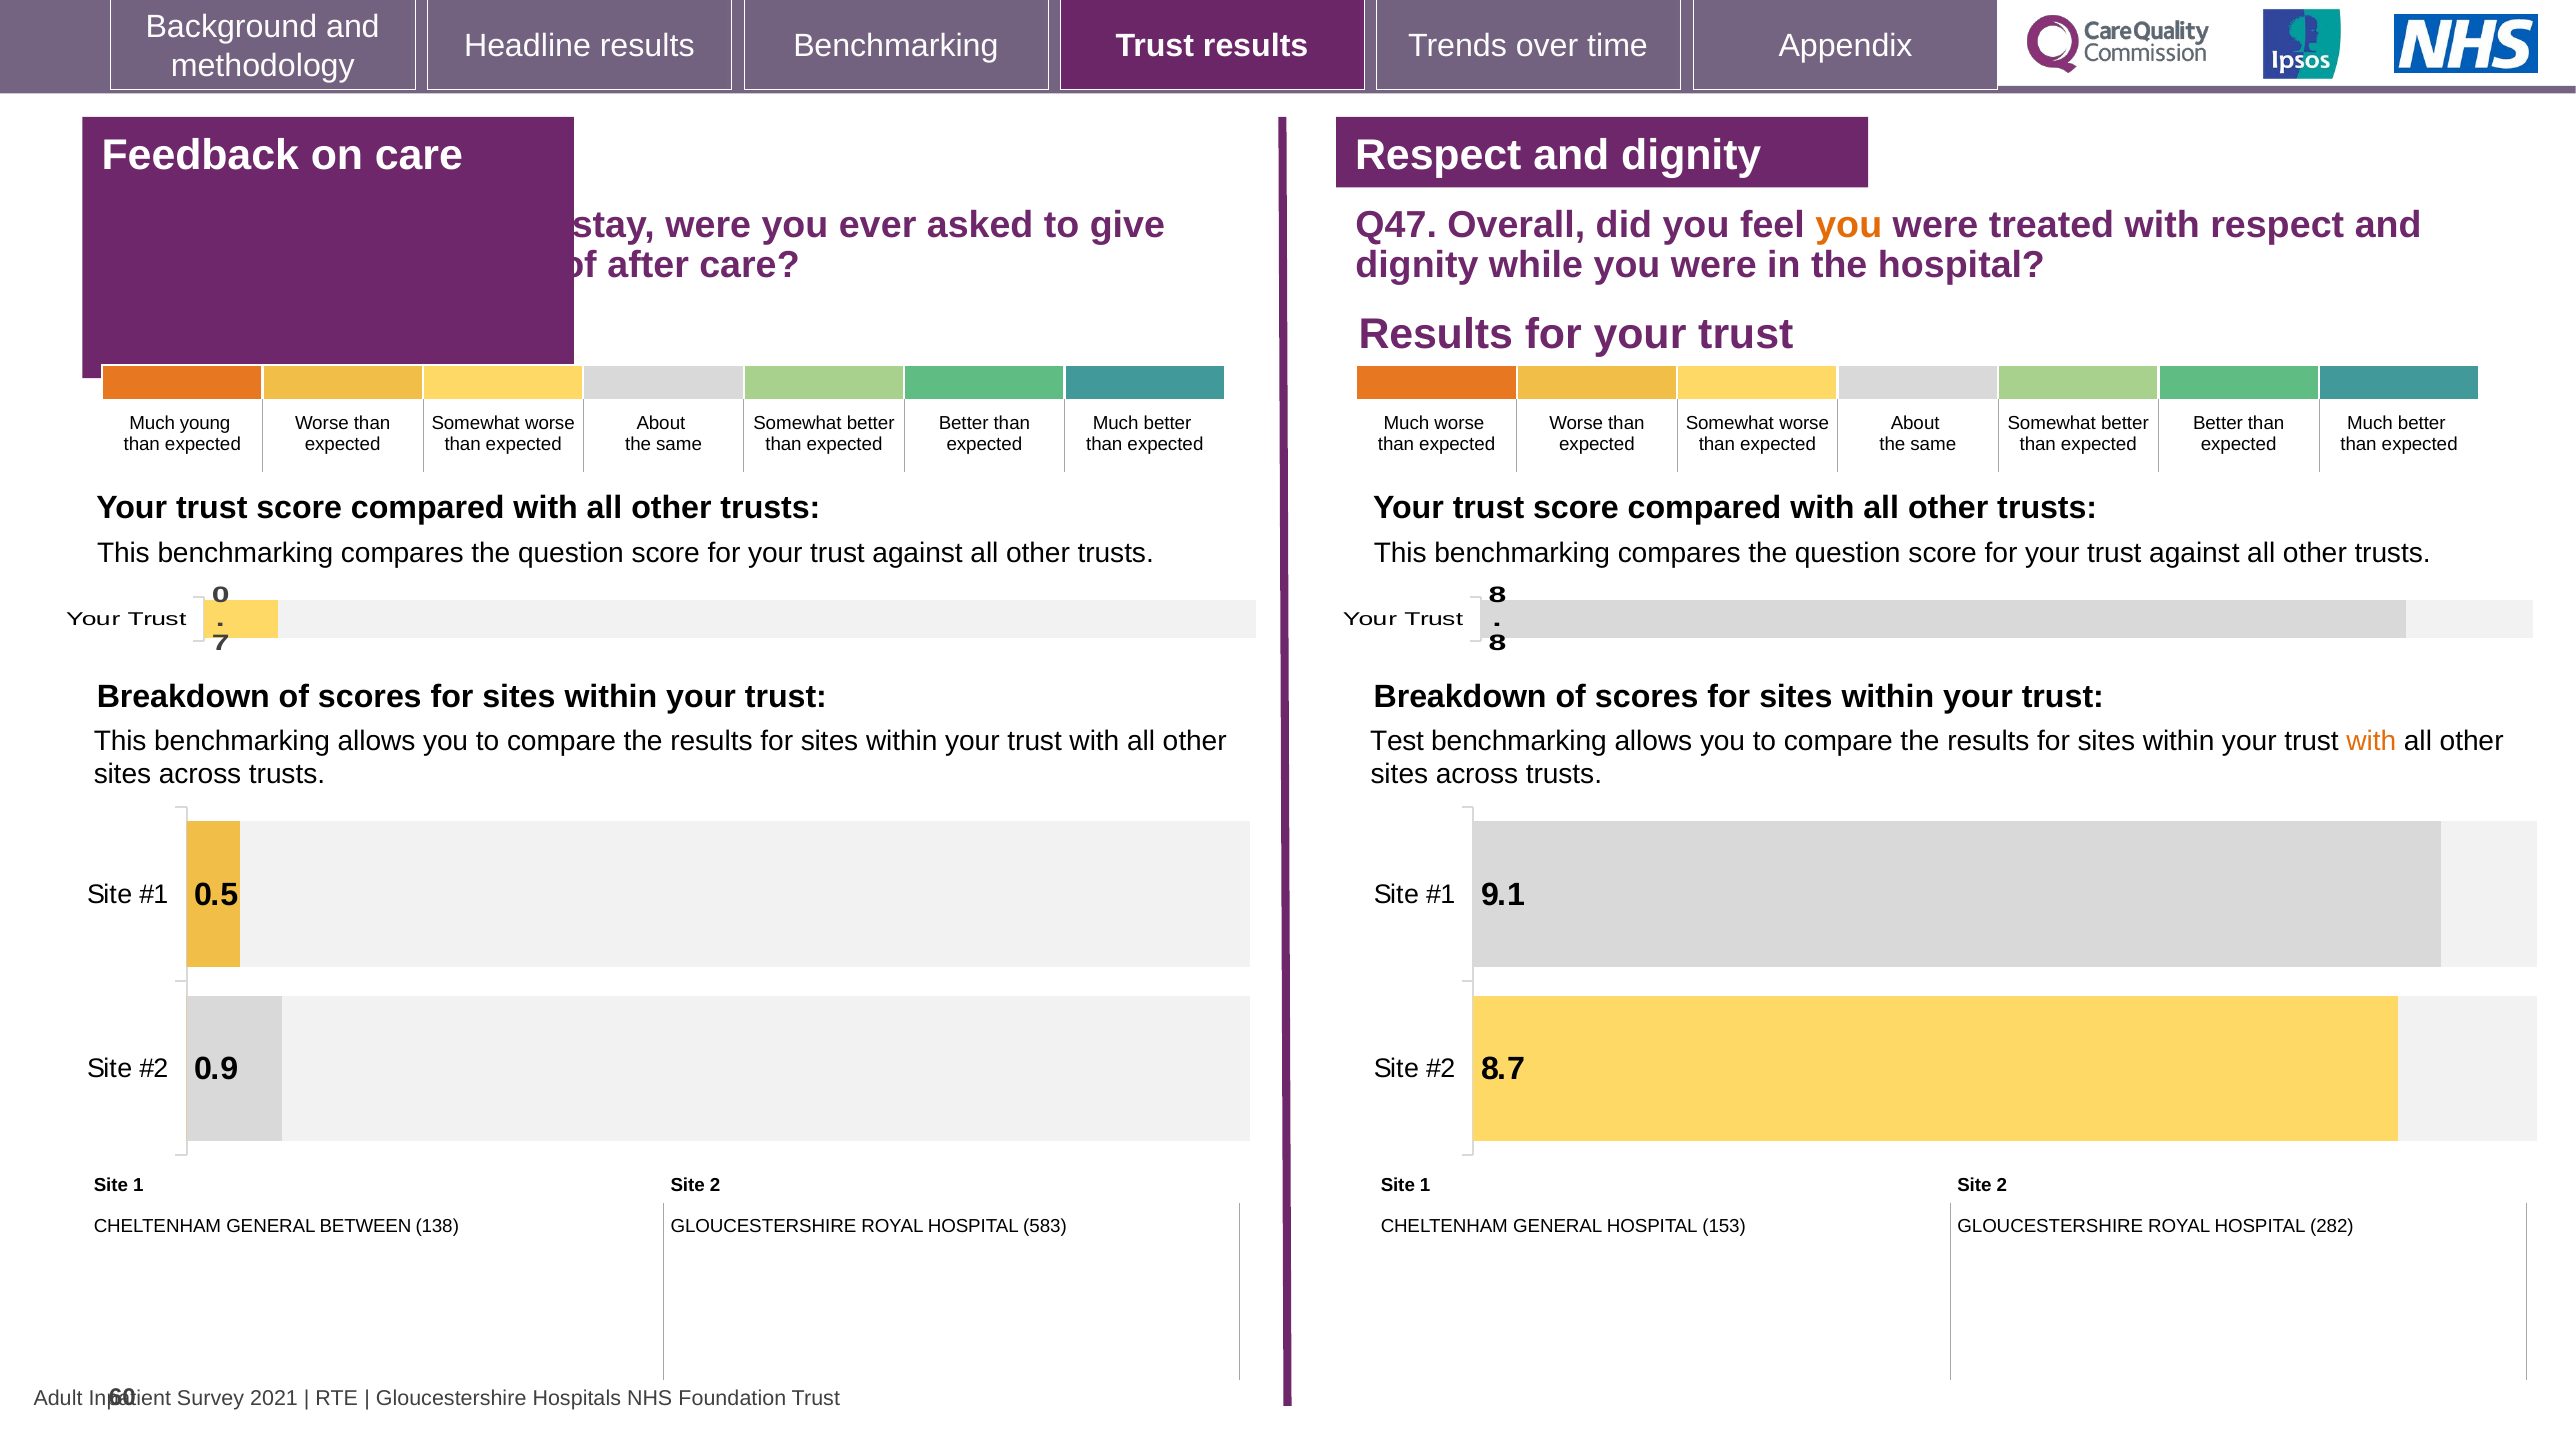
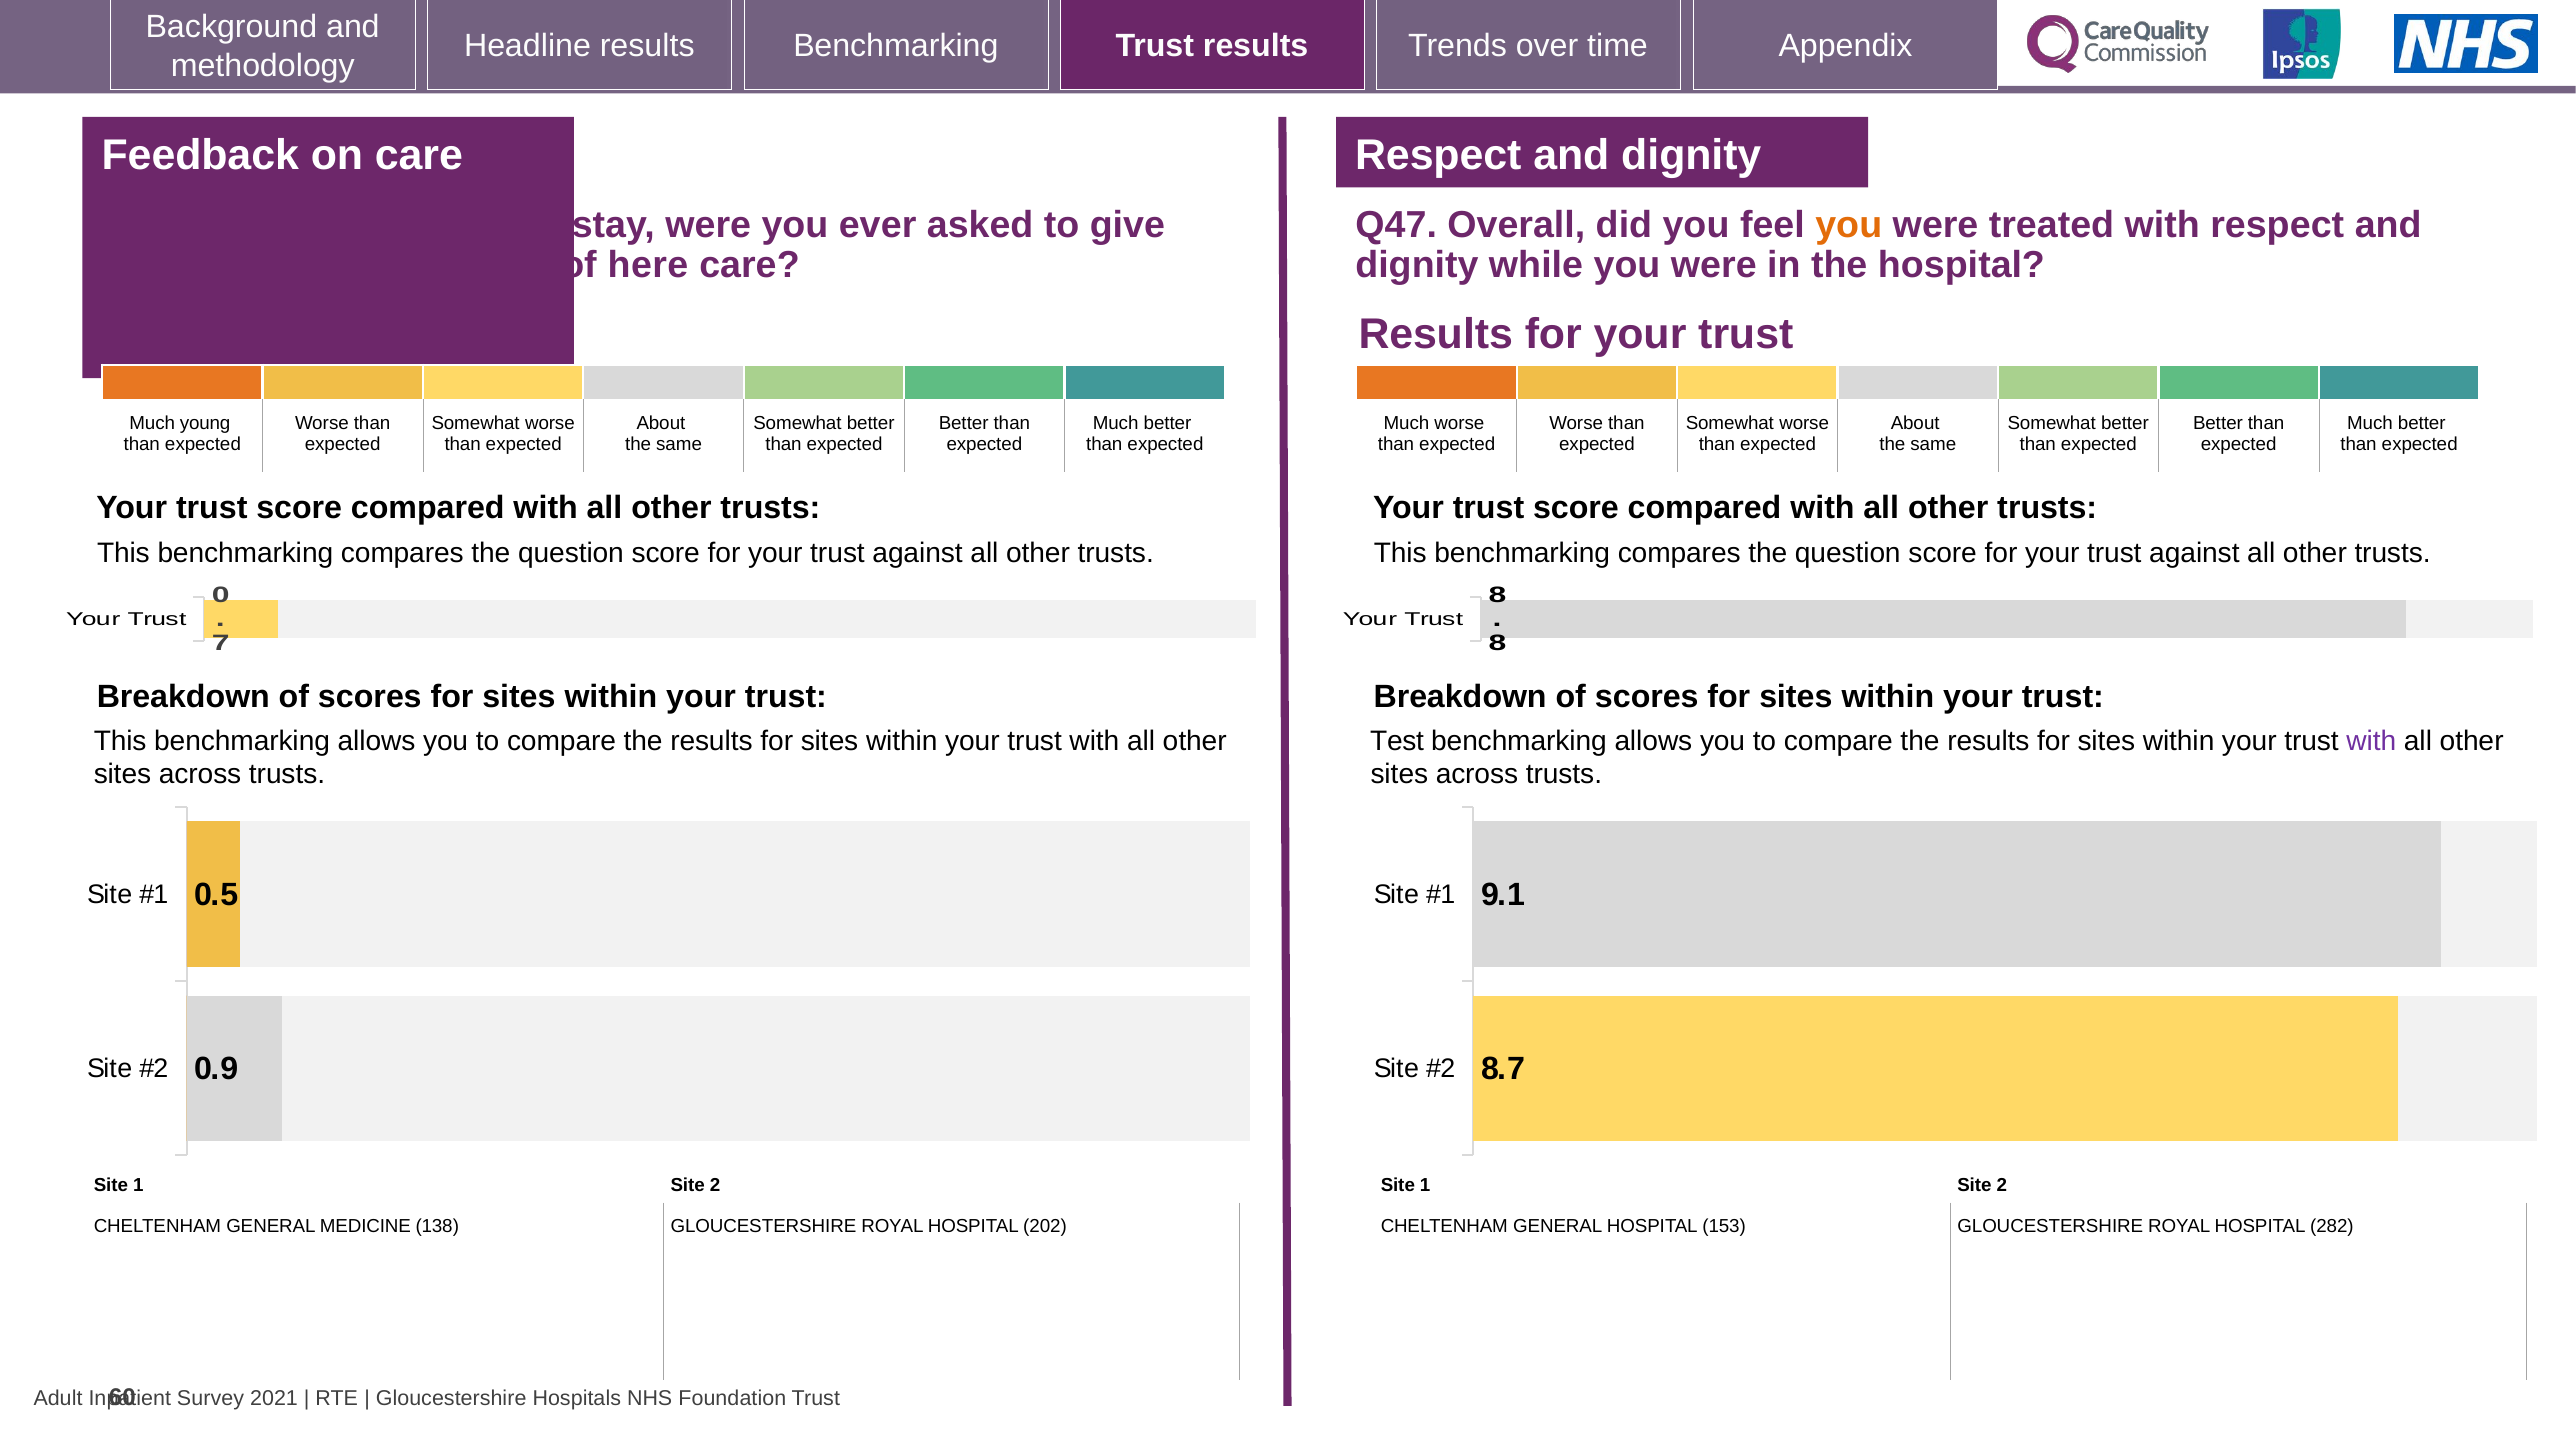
after: after -> here
with at (2371, 741) colour: orange -> purple
BETWEEN: BETWEEN -> MEDICINE
583: 583 -> 202
